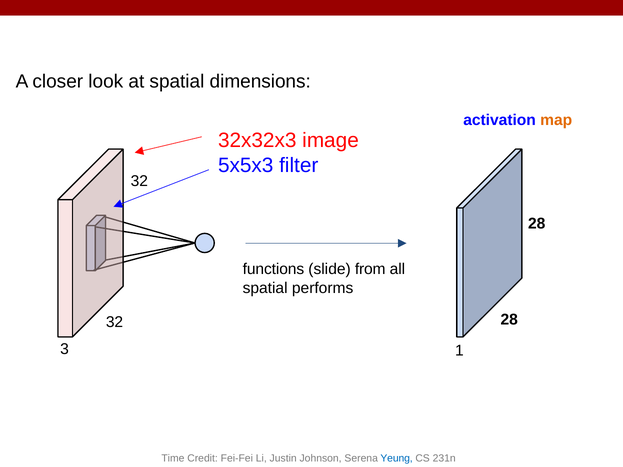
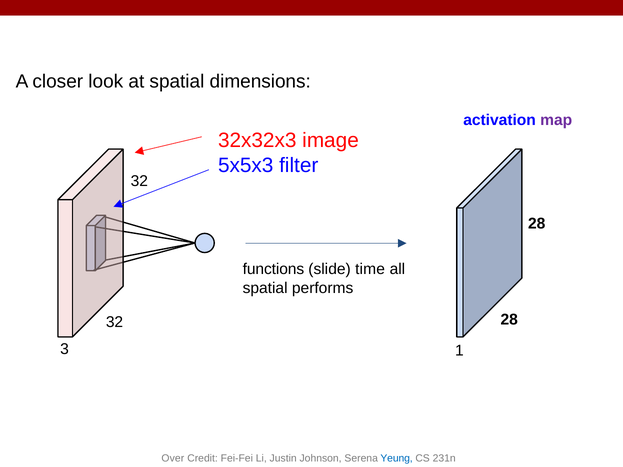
map colour: orange -> purple
from: from -> time
Time: Time -> Over
